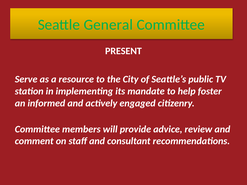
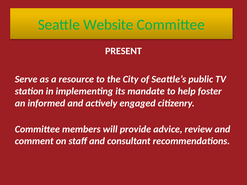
General: General -> Website
